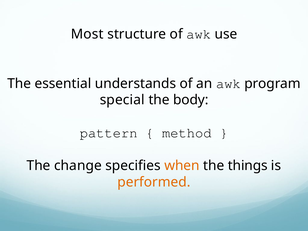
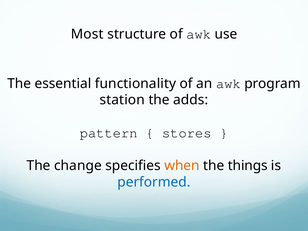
understands: understands -> functionality
special: special -> station
body: body -> adds
method: method -> stores
performed colour: orange -> blue
